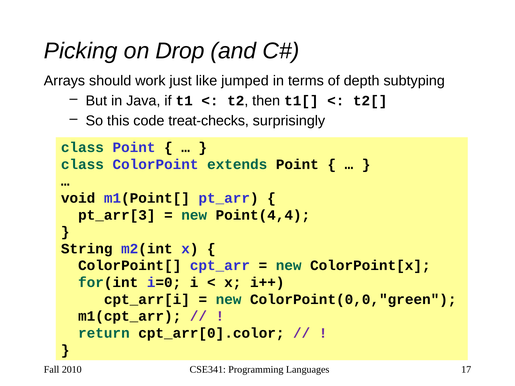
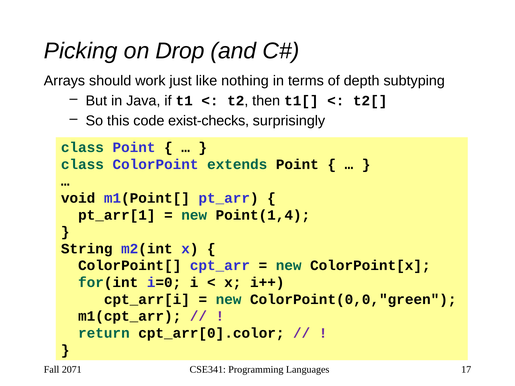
jumped: jumped -> nothing
treat-checks: treat-checks -> exist-checks
pt_arr[3: pt_arr[3 -> pt_arr[1
Point(4,4: Point(4,4 -> Point(1,4
2010: 2010 -> 2071
